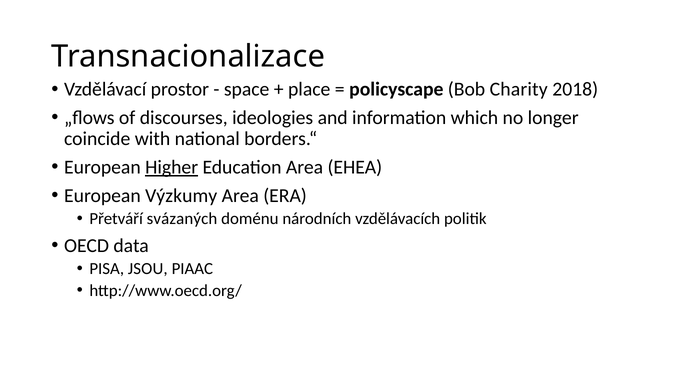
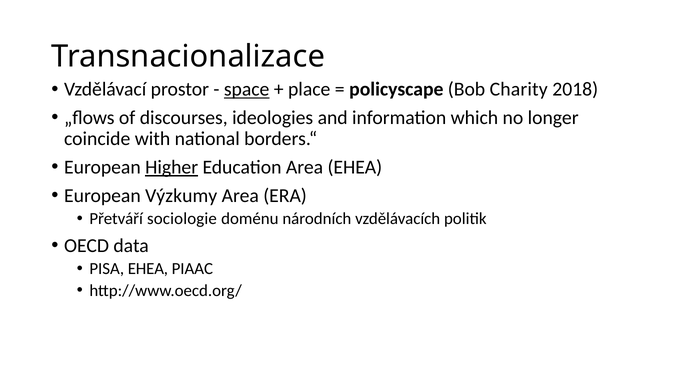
space underline: none -> present
svázaných: svázaných -> sociologie
PISA JSOU: JSOU -> EHEA
